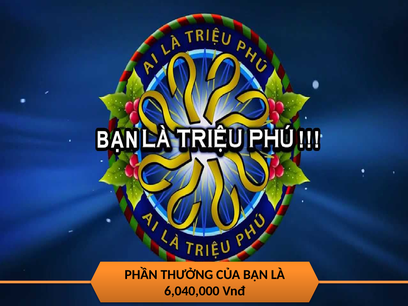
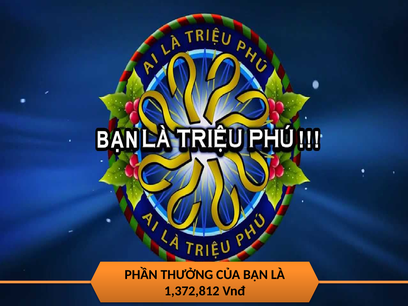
6,040,000: 6,040,000 -> 1,372,812
